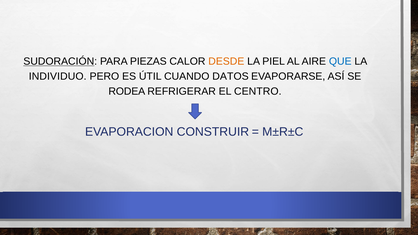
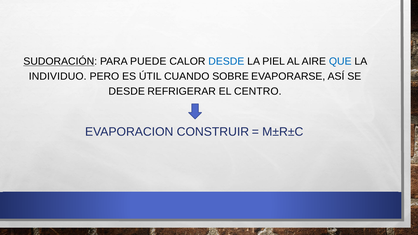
PIEZAS: PIEZAS -> PUEDE
DESDE at (226, 61) colour: orange -> blue
DATOS: DATOS -> SOBRE
RODEA at (127, 91): RODEA -> DESDE
